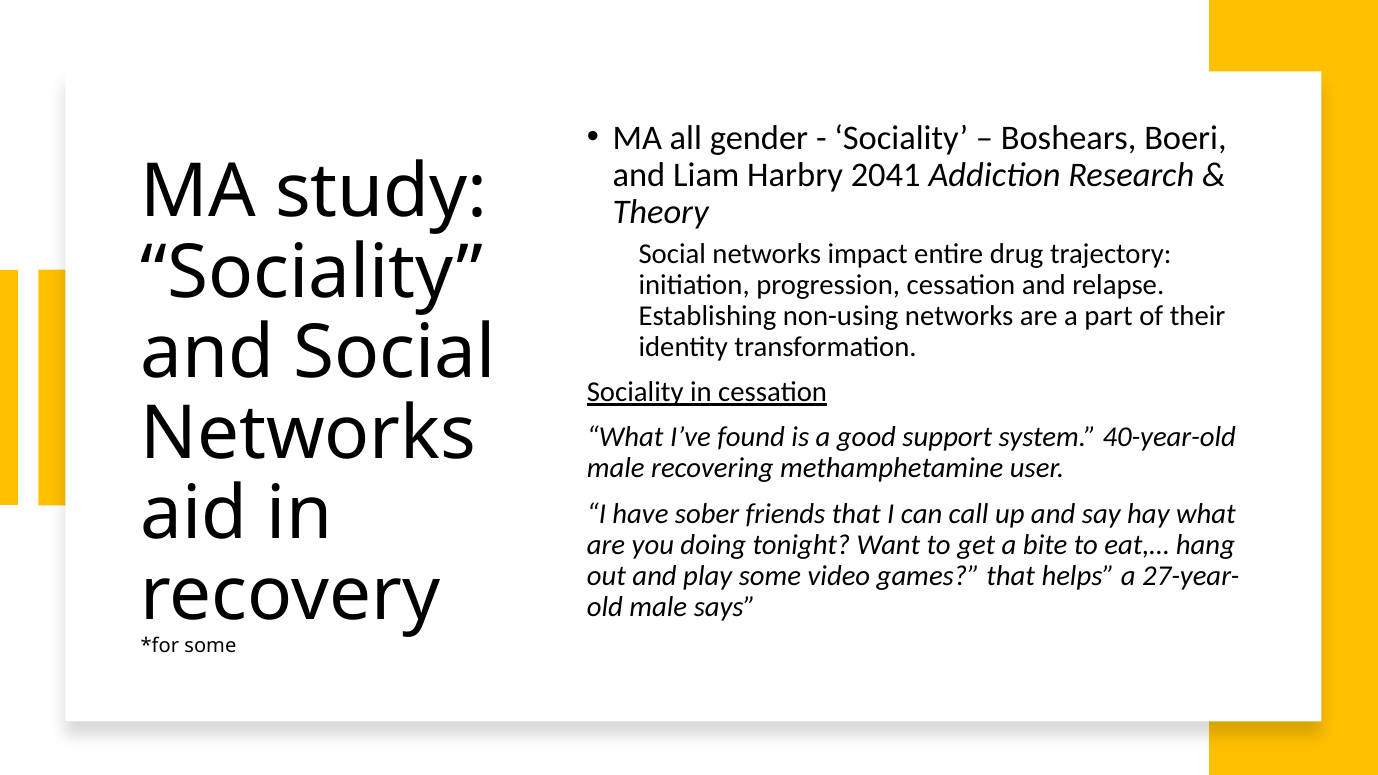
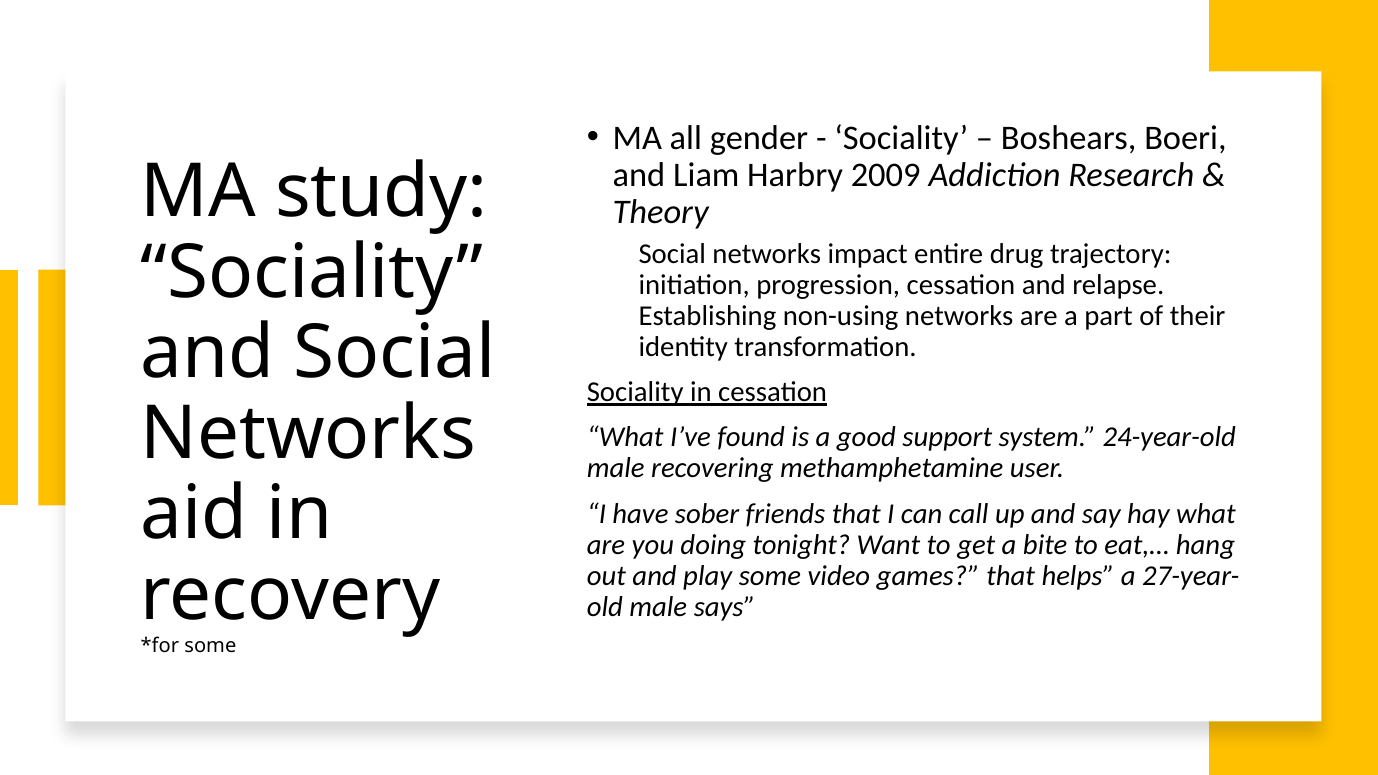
2041: 2041 -> 2009
40-year-old: 40-year-old -> 24-year-old
